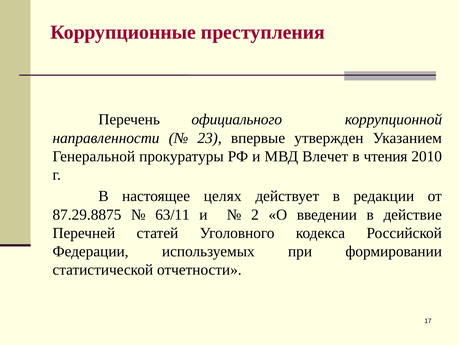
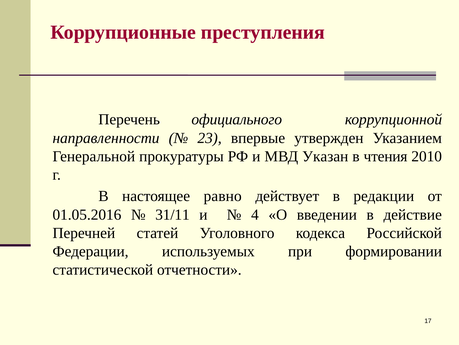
Влечет: Влечет -> Указан
целях: целях -> равно
87.29.8875: 87.29.8875 -> 01.05.2016
63/11: 63/11 -> 31/11
2: 2 -> 4
